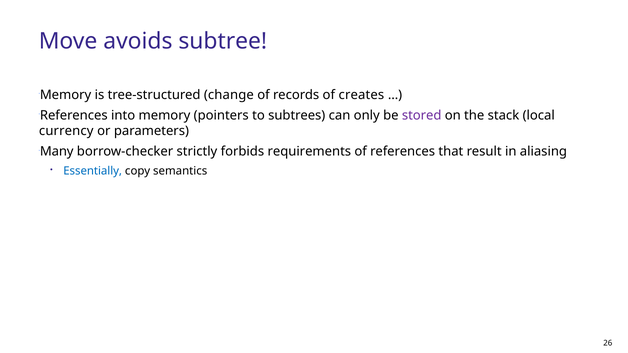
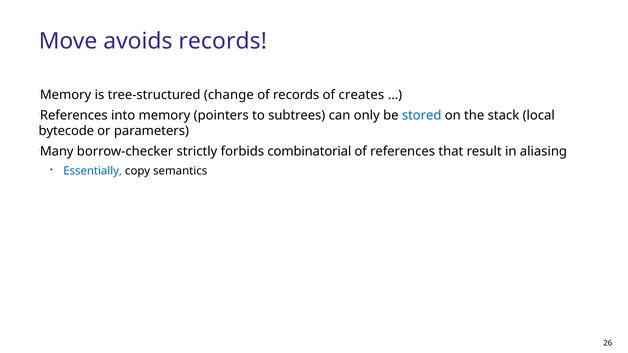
avoids subtree: subtree -> records
stored colour: purple -> blue
currency: currency -> bytecode
requirements: requirements -> combinatorial
